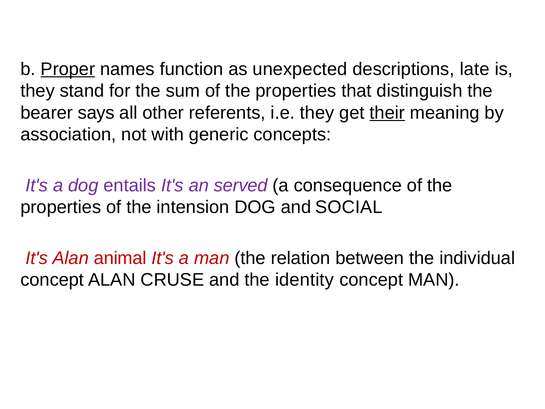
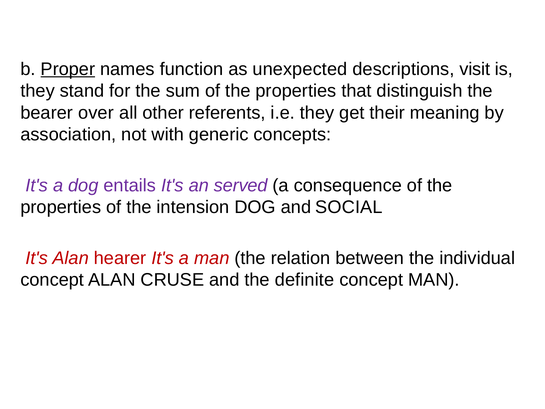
late: late -> visit
says: says -> over
their underline: present -> none
animal: animal -> hearer
identity: identity -> definite
